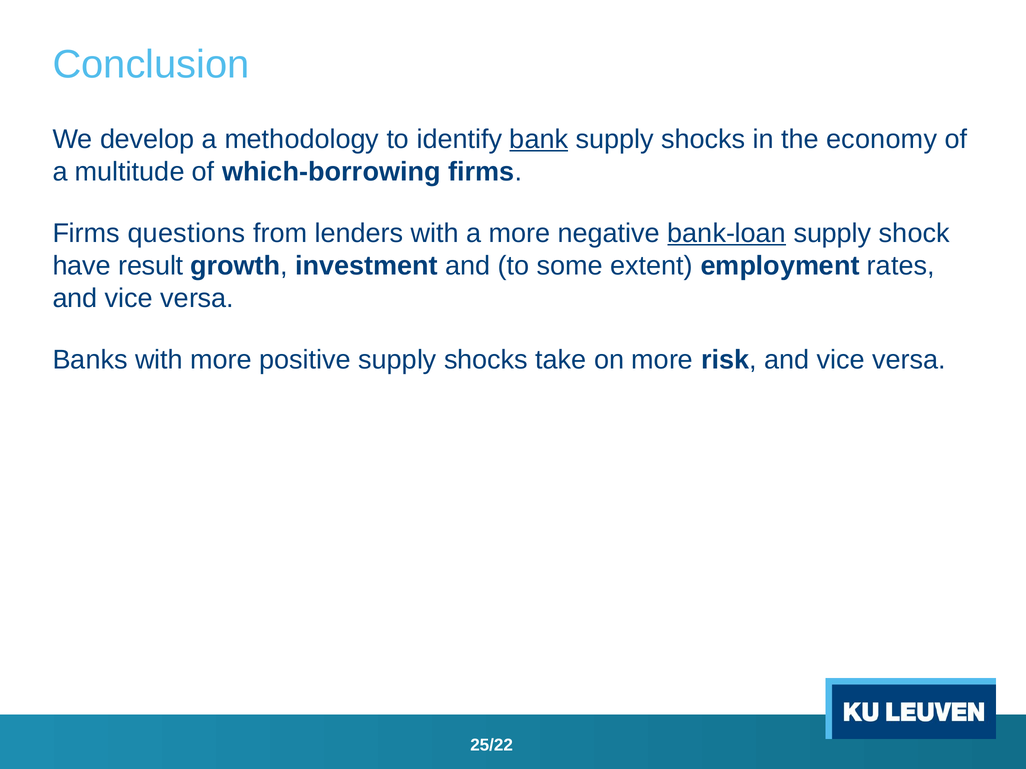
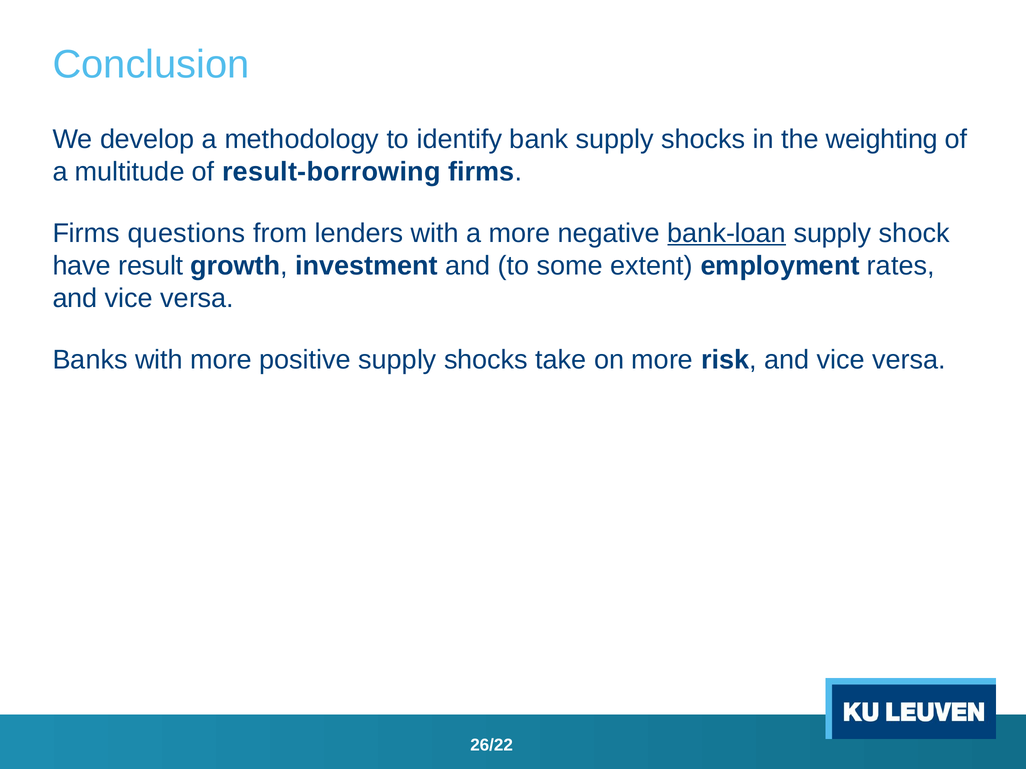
bank underline: present -> none
economy: economy -> weighting
which-borrowing: which-borrowing -> result-borrowing
25/22: 25/22 -> 26/22
